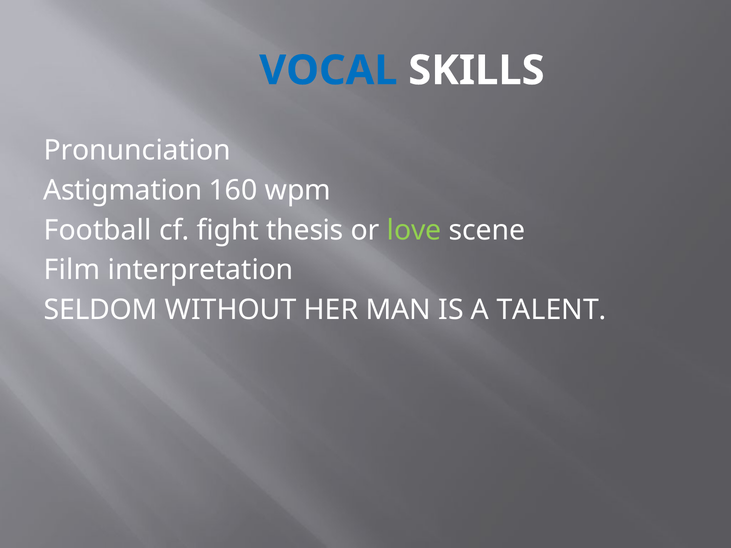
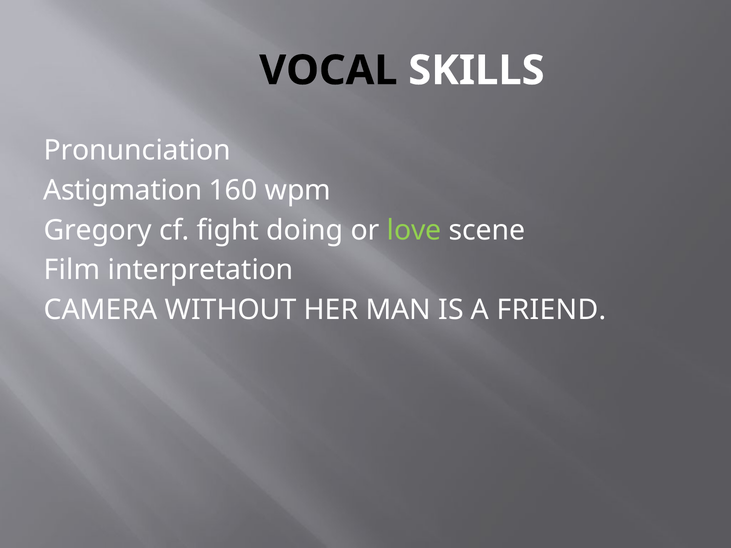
VOCAL colour: blue -> black
Football: Football -> Gregory
thesis: thesis -> doing
SELDOM: SELDOM -> CAMERA
TALENT: TALENT -> FRIEND
